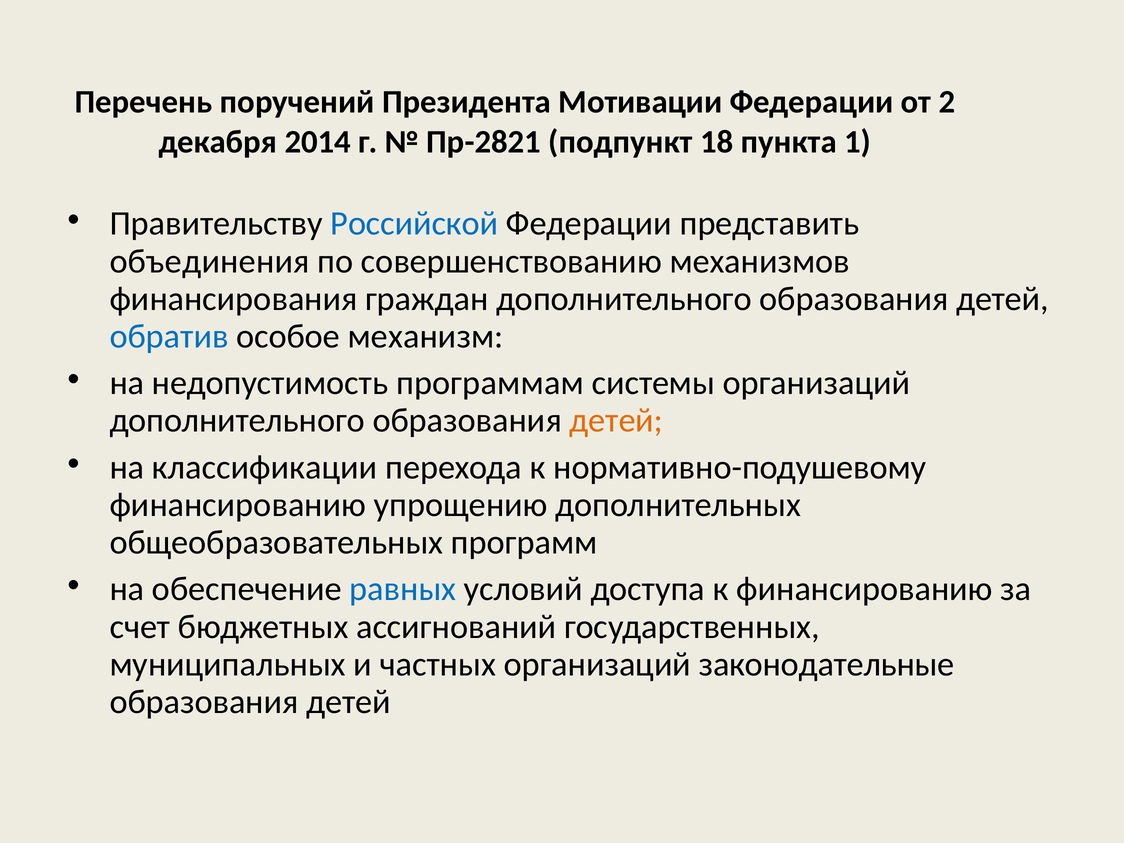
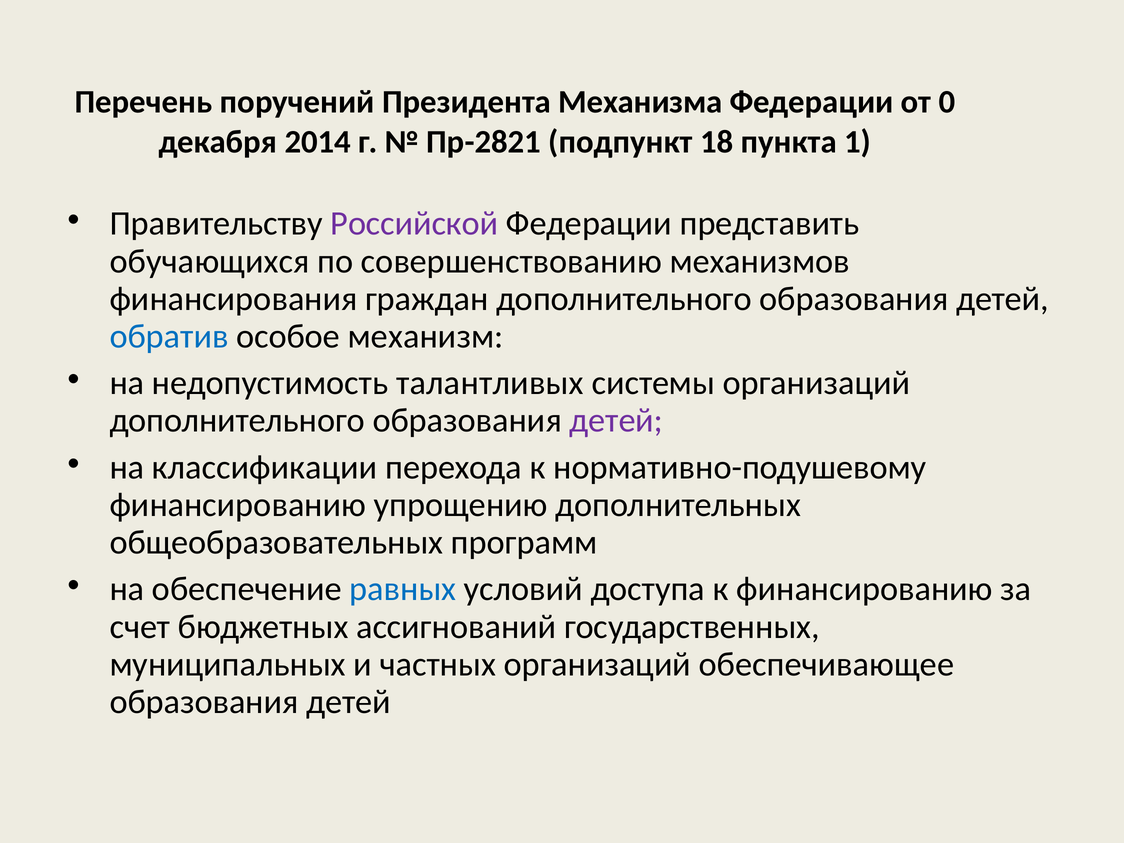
Мотивации: Мотивации -> Механизма
2: 2 -> 0
Российской colour: blue -> purple
объединения: объединения -> обучающихся
программам: программам -> талантливых
детей at (616, 421) colour: orange -> purple
законодательные: законодательные -> обеспечивающее
